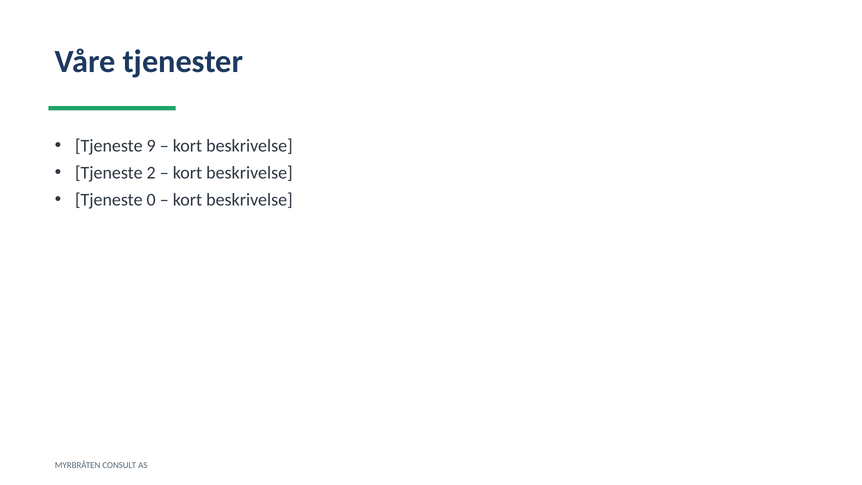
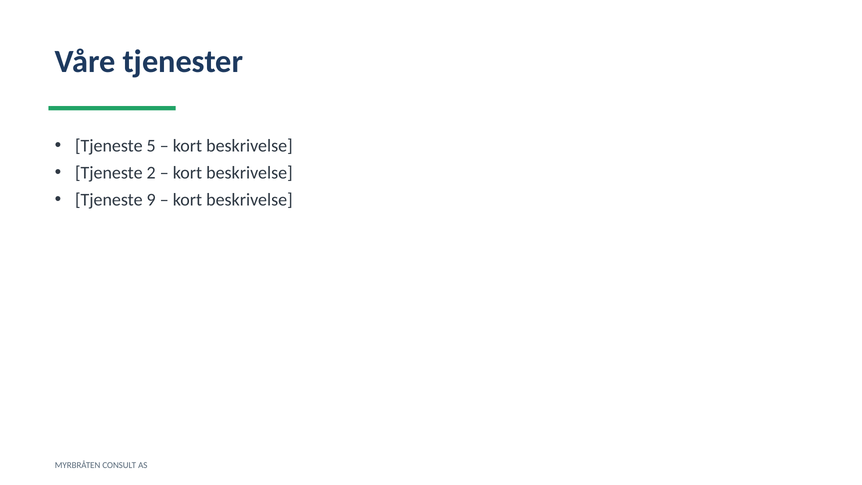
9: 9 -> 5
0: 0 -> 9
